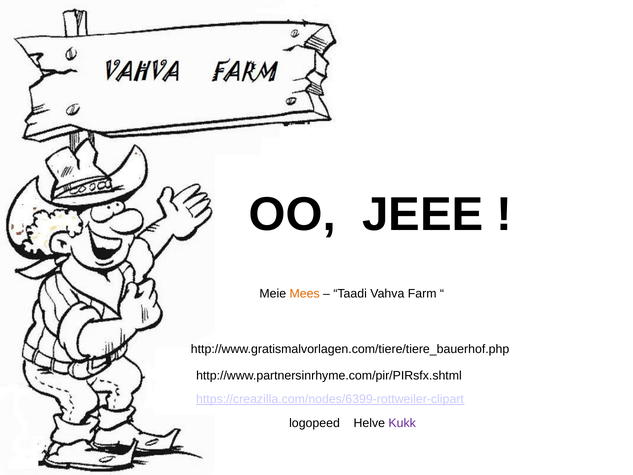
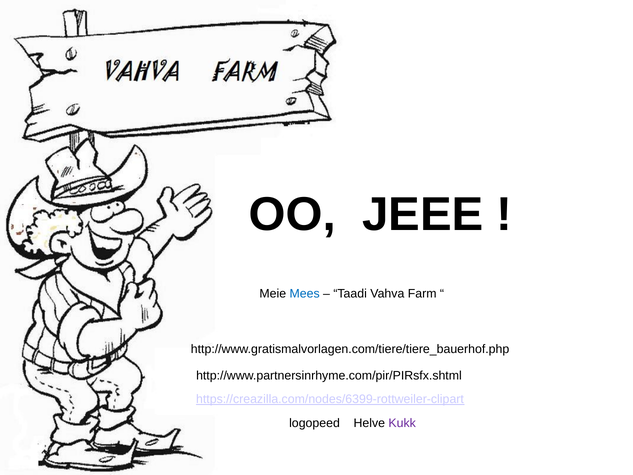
Mees colour: orange -> blue
